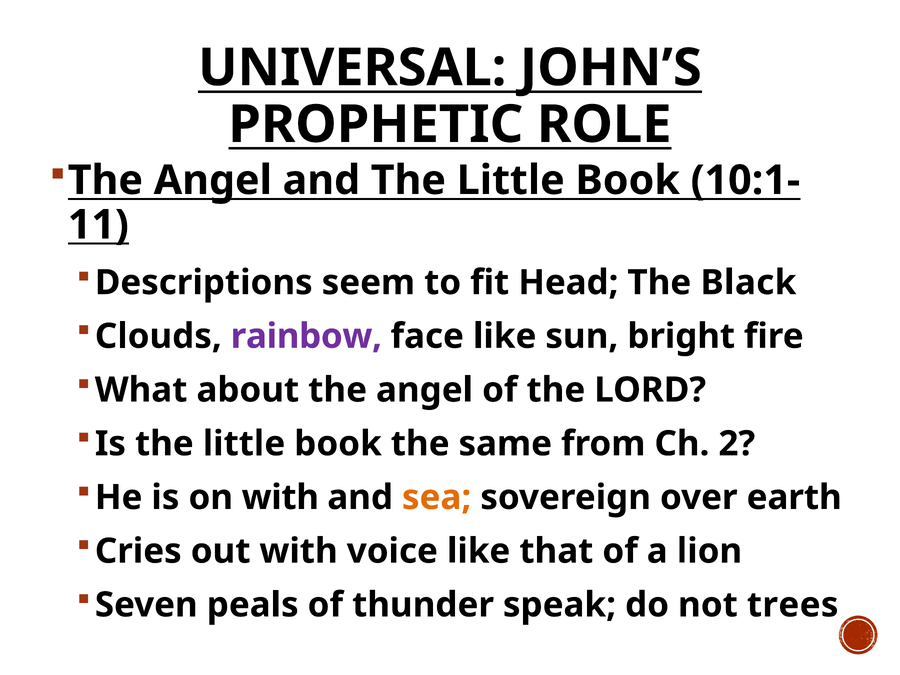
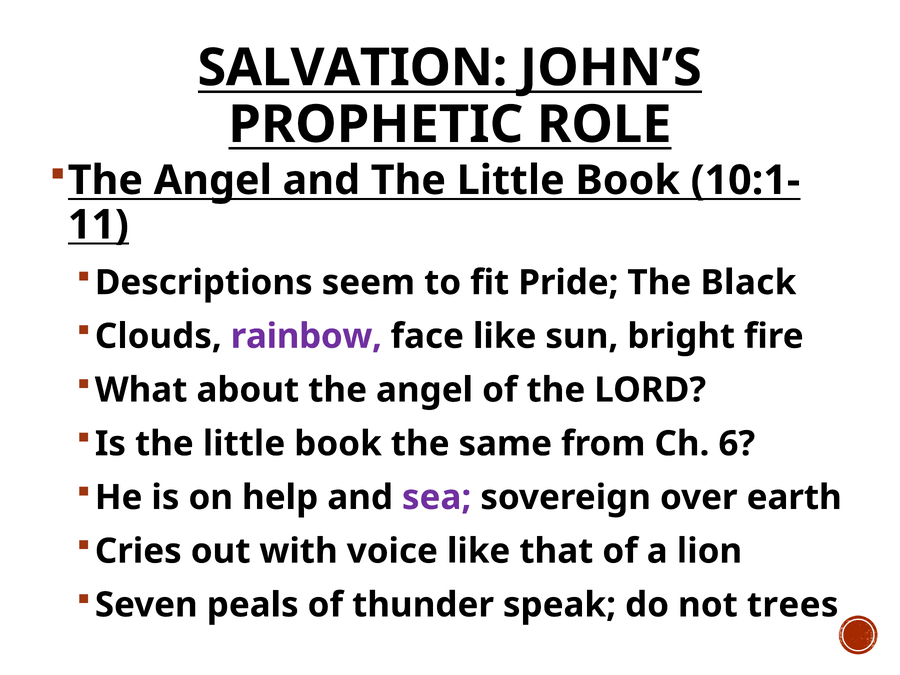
UNIVERSAL: UNIVERSAL -> SALVATION
Head: Head -> Pride
2: 2 -> 6
on with: with -> help
sea colour: orange -> purple
